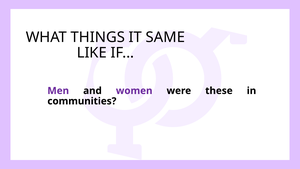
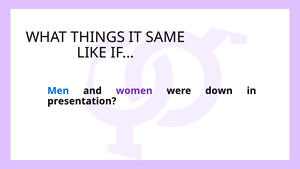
Men colour: purple -> blue
these: these -> down
communities: communities -> presentation
